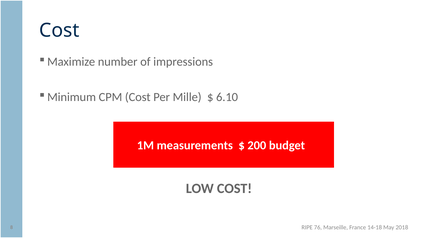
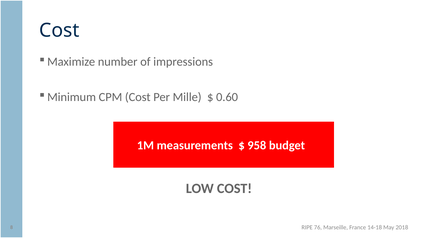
6.10: 6.10 -> 0.60
200: 200 -> 958
